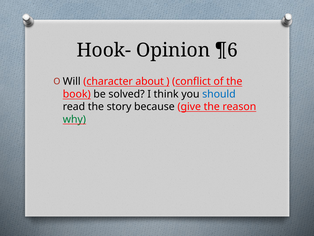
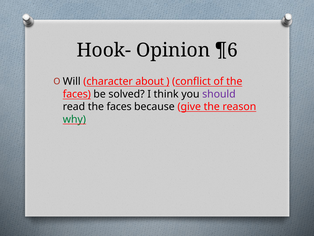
book at (77, 94): book -> faces
should colour: blue -> purple
read the story: story -> faces
